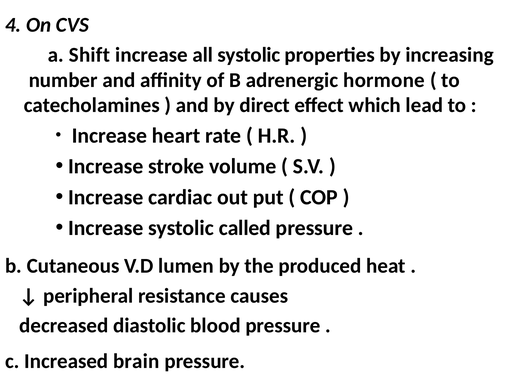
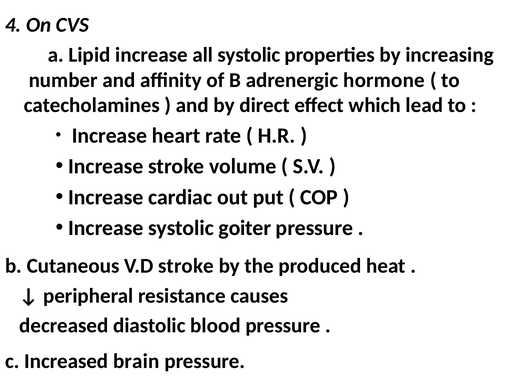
Shift: Shift -> Lipid
called: called -> goiter
V.D lumen: lumen -> stroke
